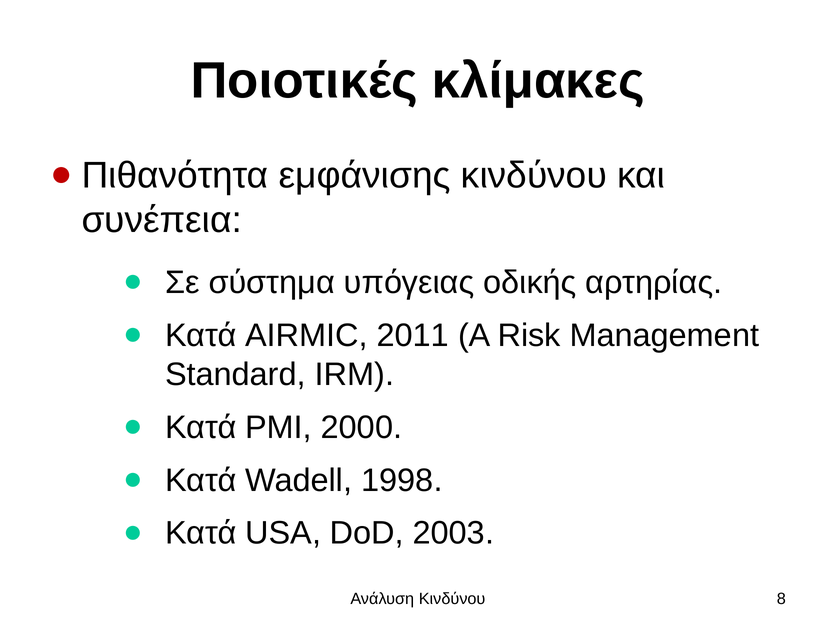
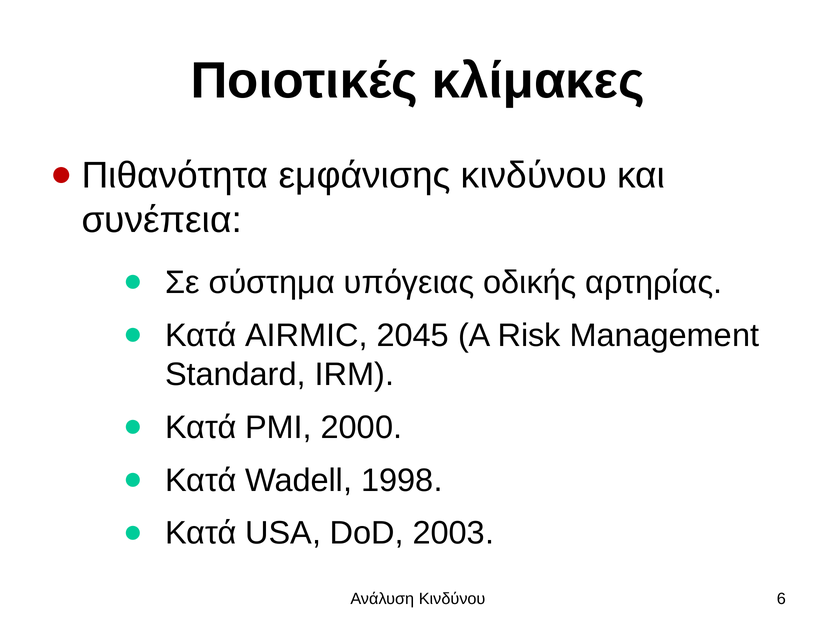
2011: 2011 -> 2045
8: 8 -> 6
